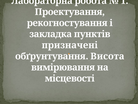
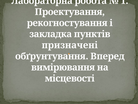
Висота: Висота -> Вперед
